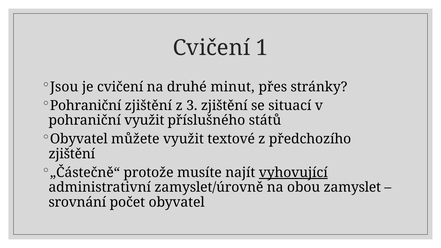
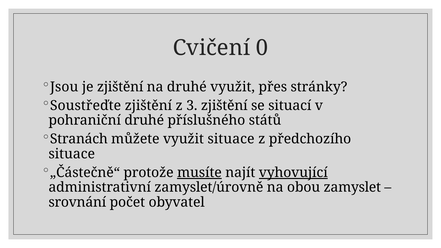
1: 1 -> 0
je cvičení: cvičení -> zjištění
druhé minut: minut -> využit
Pohraniční at (86, 106): Pohraniční -> Soustřeďte
pohraniční využit: využit -> druhé
Obyvatel at (79, 139): Obyvatel -> Stranách
využit textové: textové -> situace
zjištění at (72, 154): zjištění -> situace
musíte underline: none -> present
